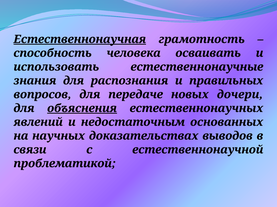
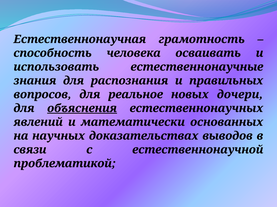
Естественнонаучная underline: present -> none
передаче: передаче -> реальное
недостаточным: недостаточным -> математически
